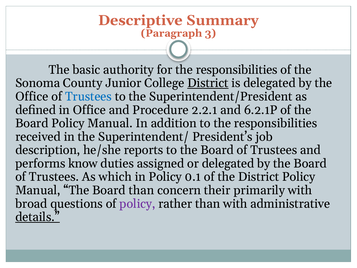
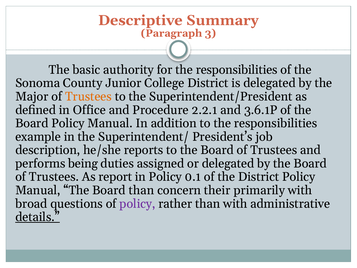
District at (208, 83) underline: present -> none
Office at (32, 96): Office -> Major
Trustees at (88, 96) colour: blue -> orange
6.2.1P: 6.2.1P -> 3.6.1P
received: received -> example
know: know -> being
which: which -> report
